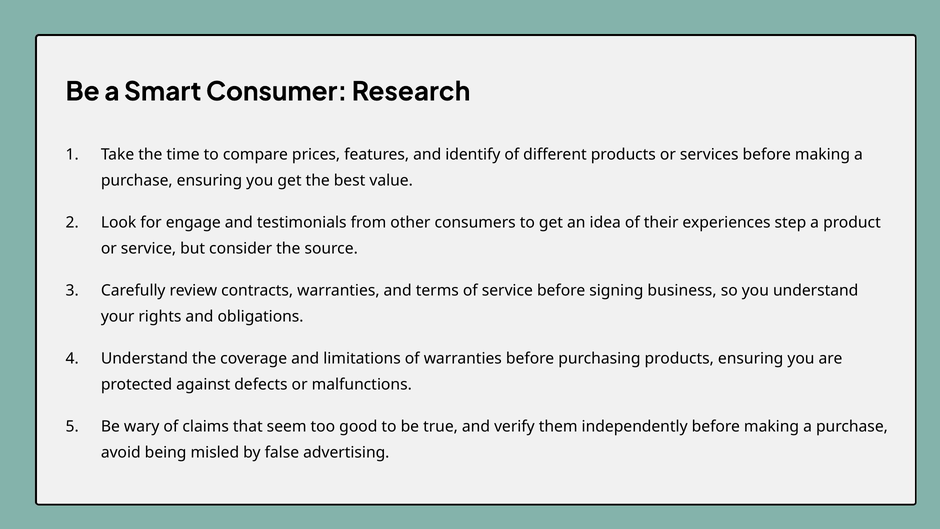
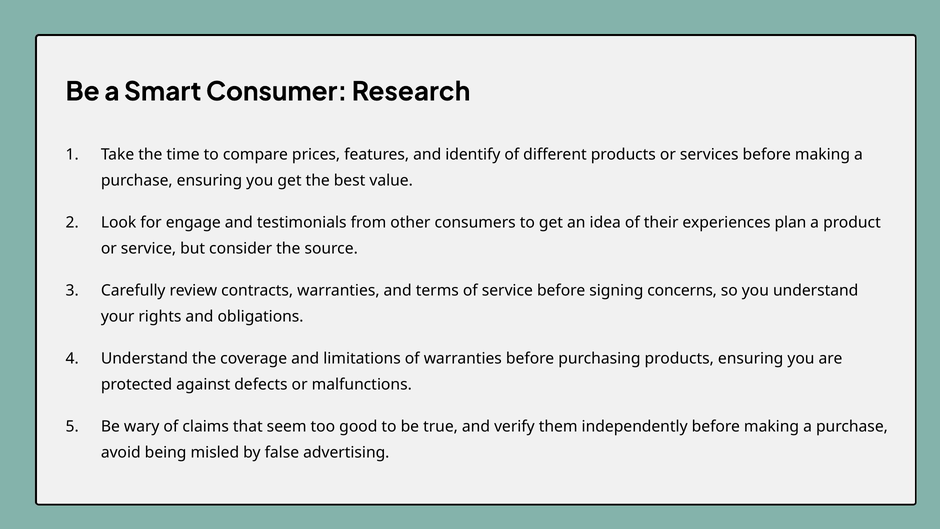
step: step -> plan
business: business -> concerns
